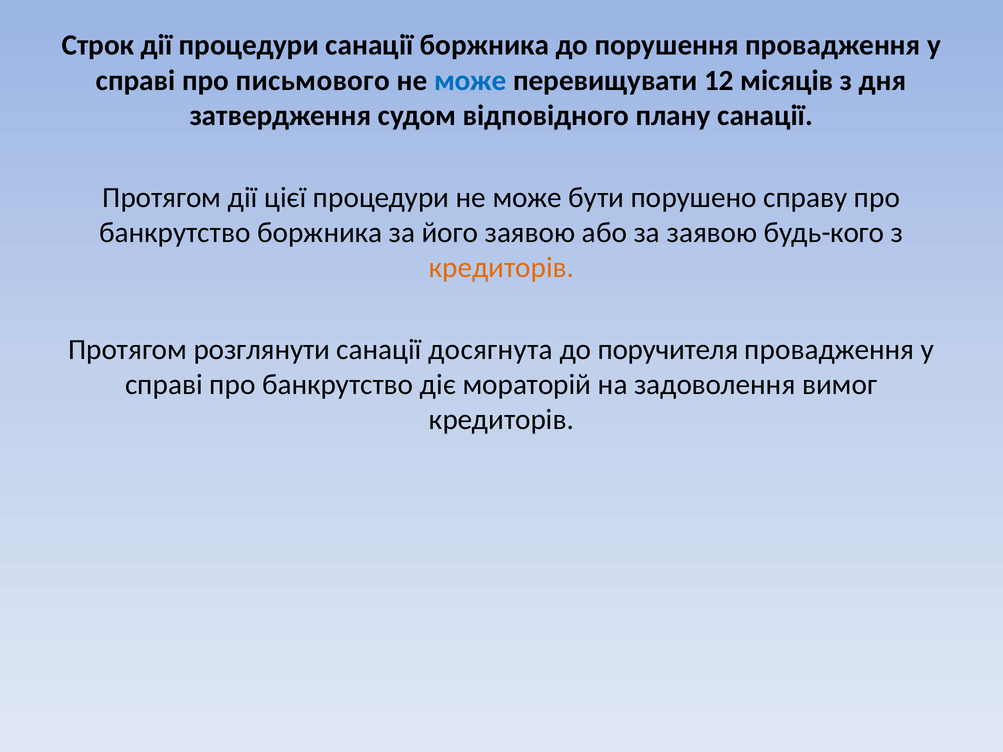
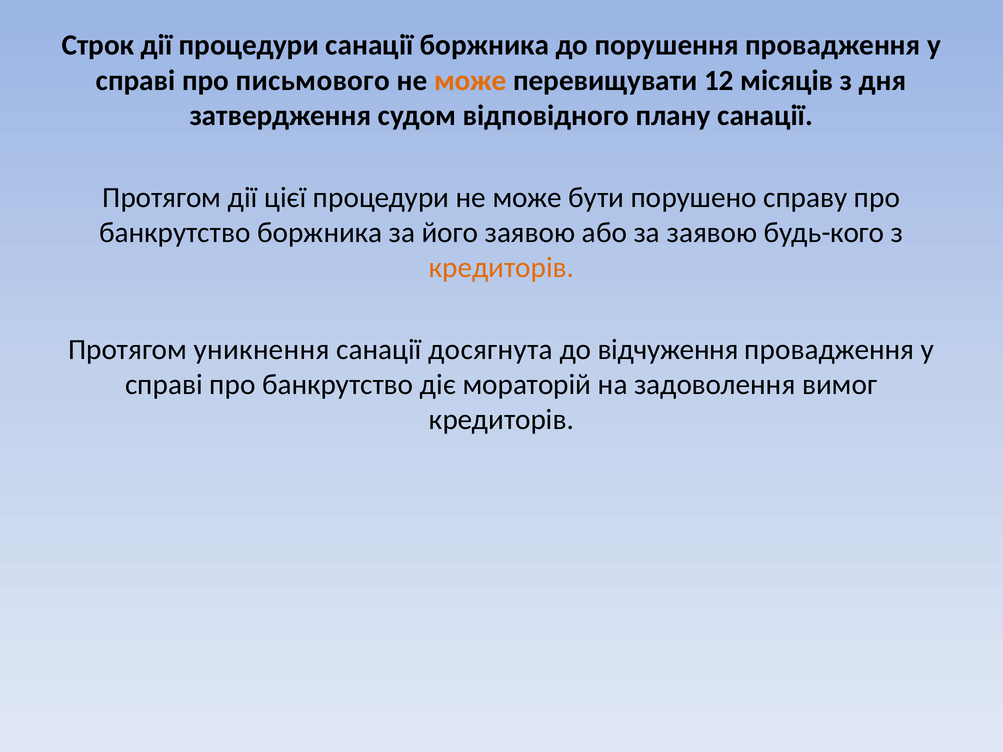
може at (470, 80) colour: blue -> orange
розглянути: розглянути -> уникнення
поручителя: поручителя -> відчуження
